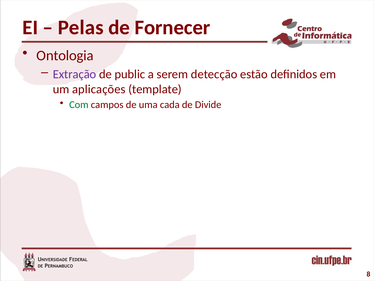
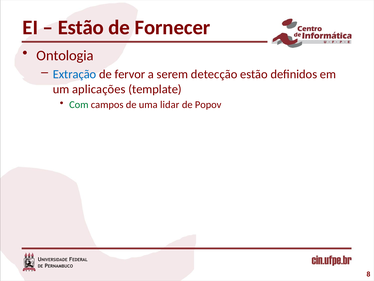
Pelas at (81, 28): Pelas -> Estão
Extração colour: purple -> blue
public: public -> fervor
cada: cada -> lidar
Divide: Divide -> Popov
